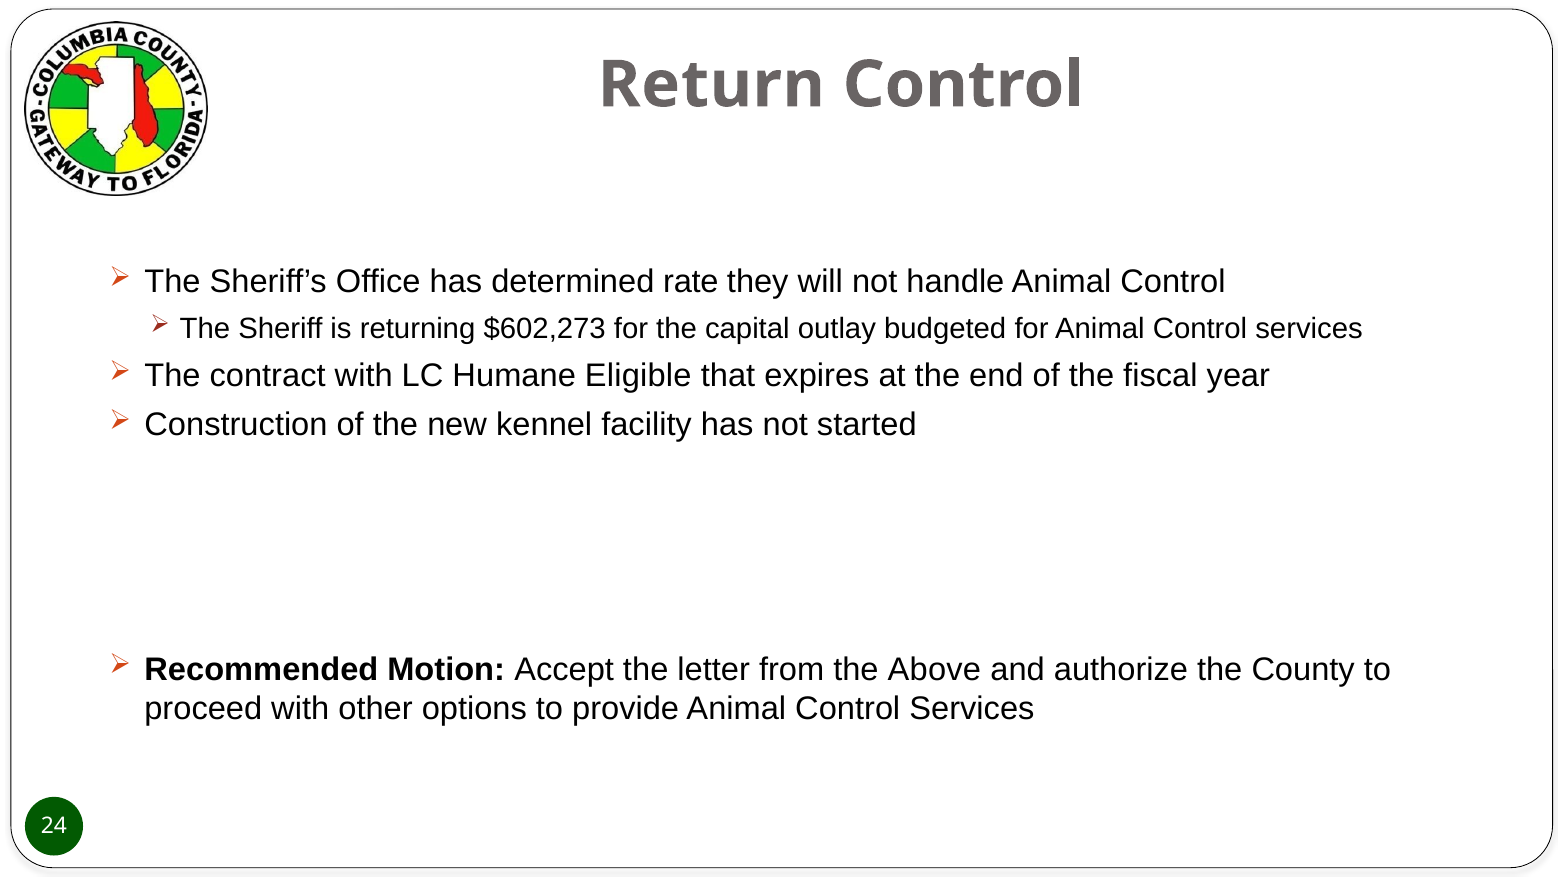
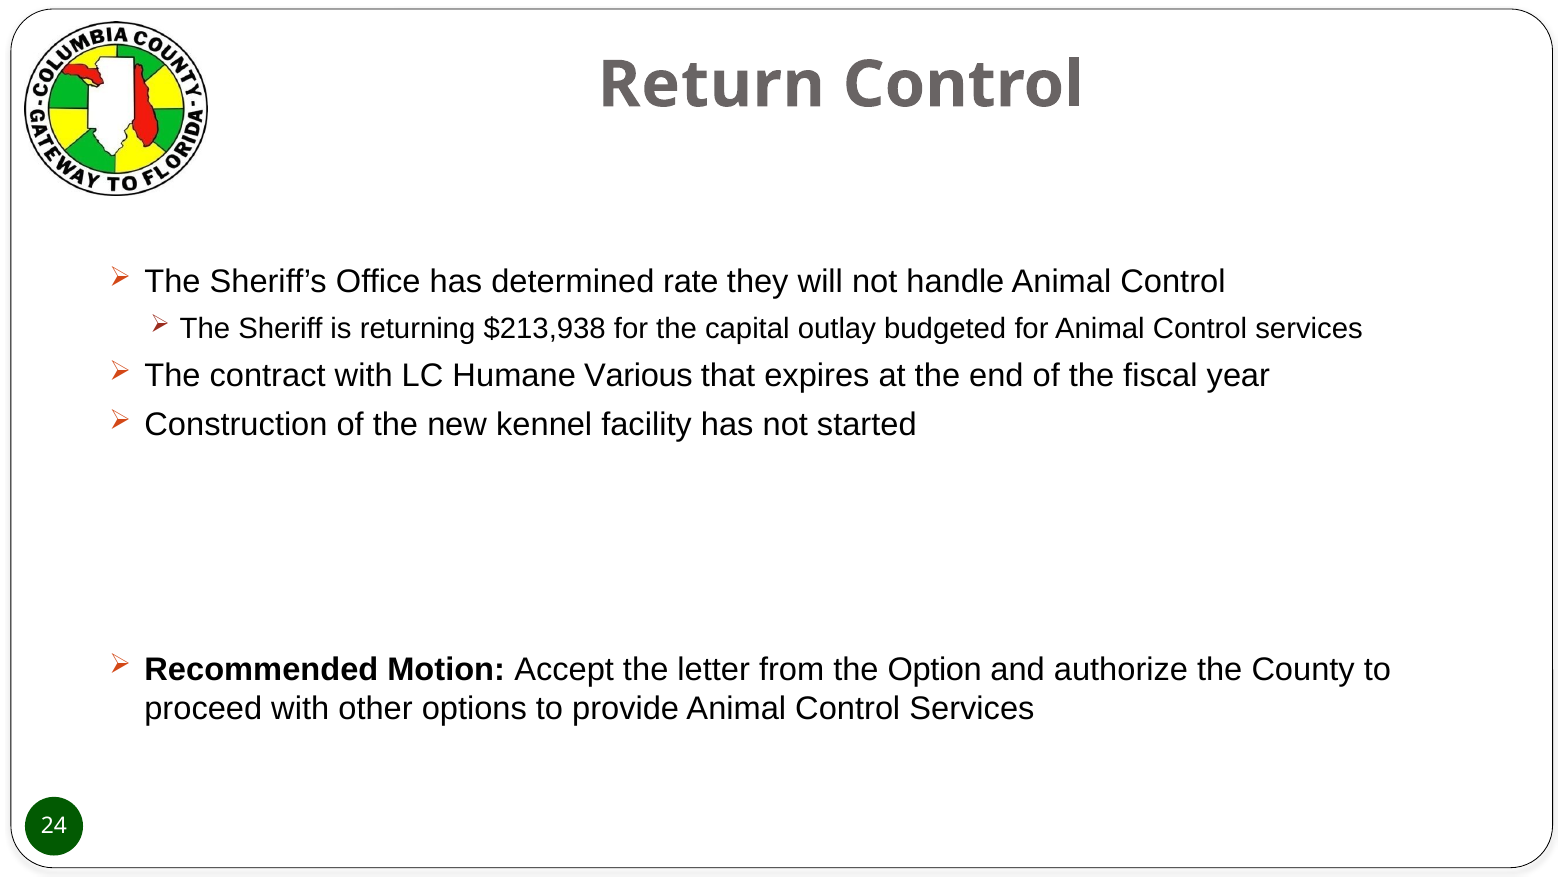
$602,273: $602,273 -> $213,938
Eligible: Eligible -> Various
Above: Above -> Option
